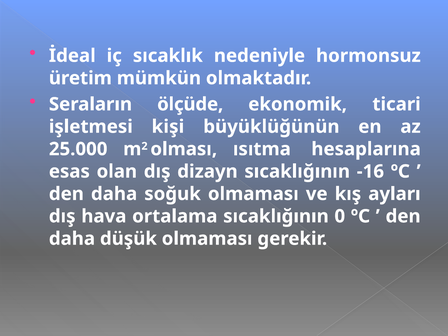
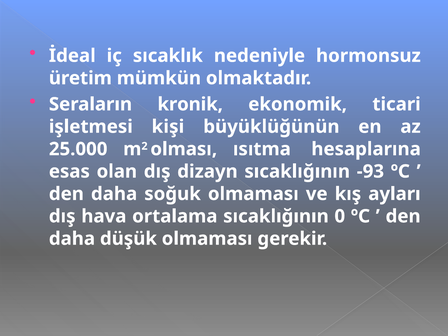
ölçüde: ölçüde -> kronik
-16: -16 -> -93
